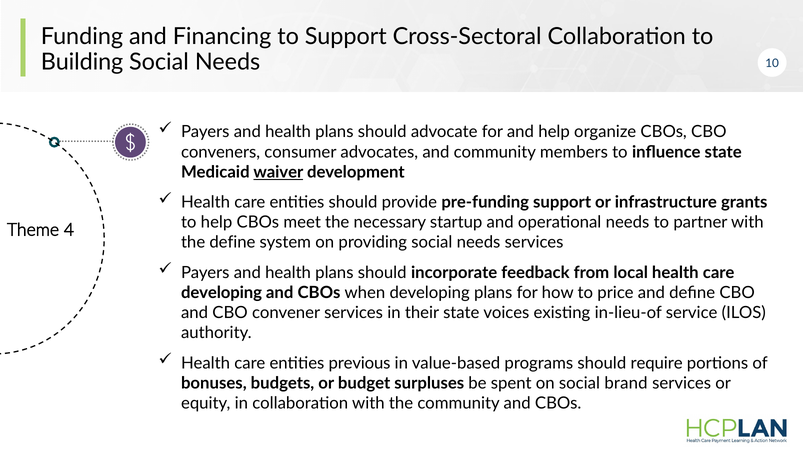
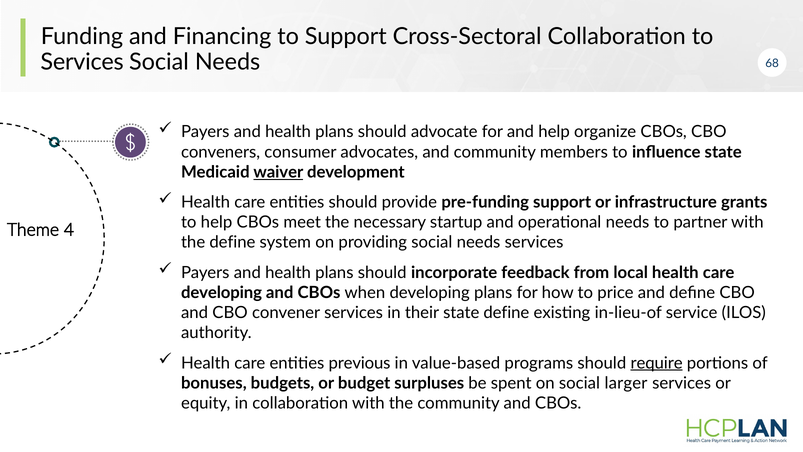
Building at (82, 62): Building -> Services
10: 10 -> 68
state voices: voices -> define
require underline: none -> present
brand: brand -> larger
